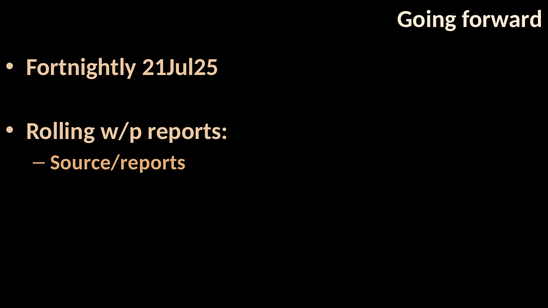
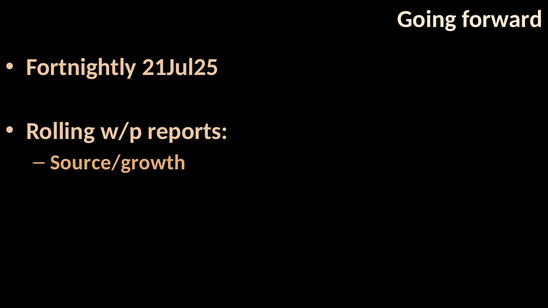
Source/reports: Source/reports -> Source/growth
